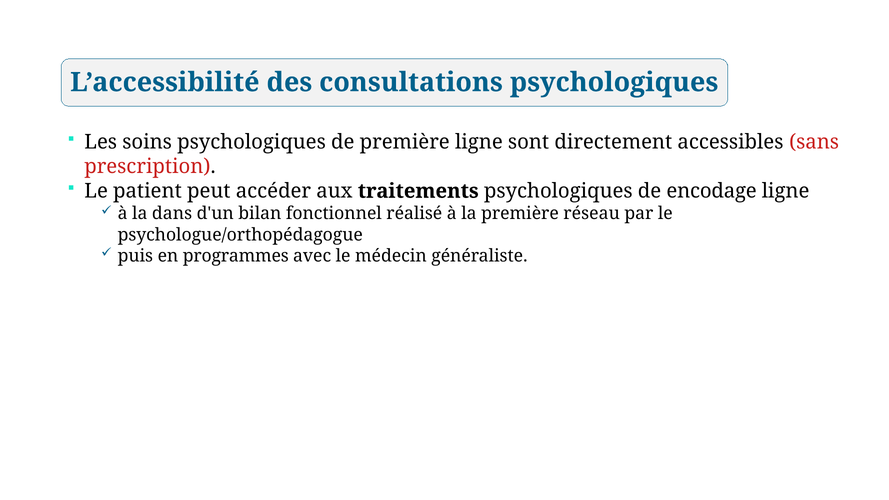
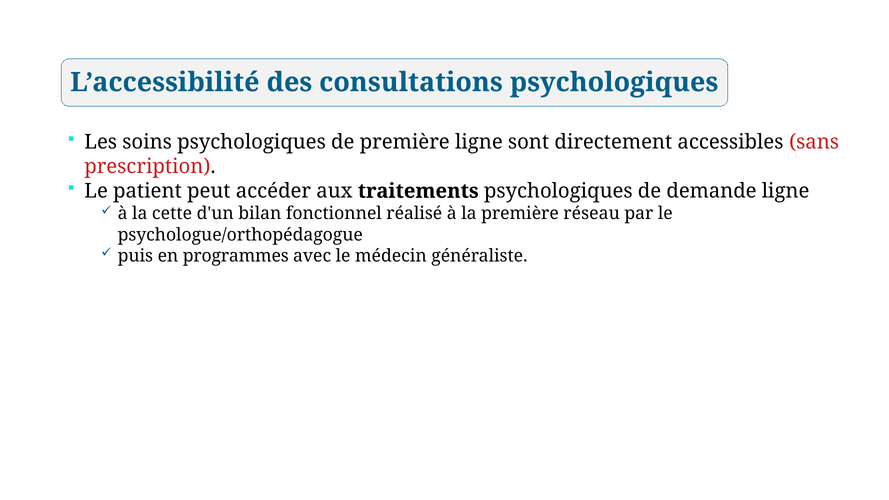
encodage: encodage -> demande
dans: dans -> cette
